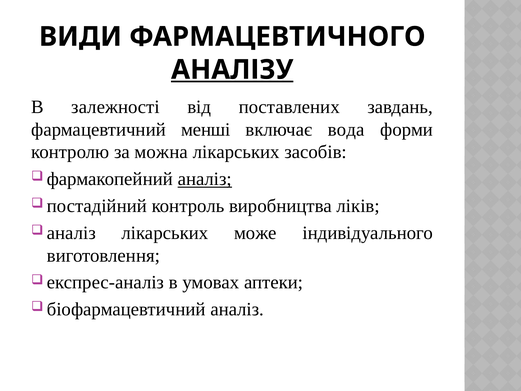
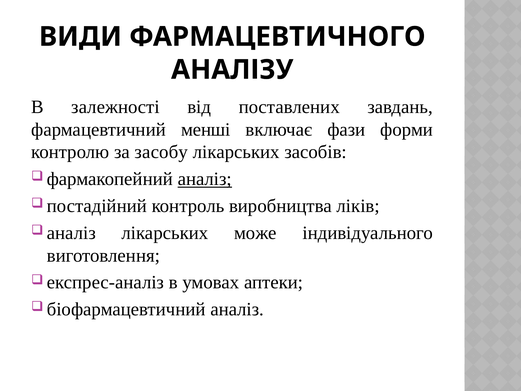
АНАЛІЗУ underline: present -> none
вода: вода -> фази
можна: можна -> засобу
